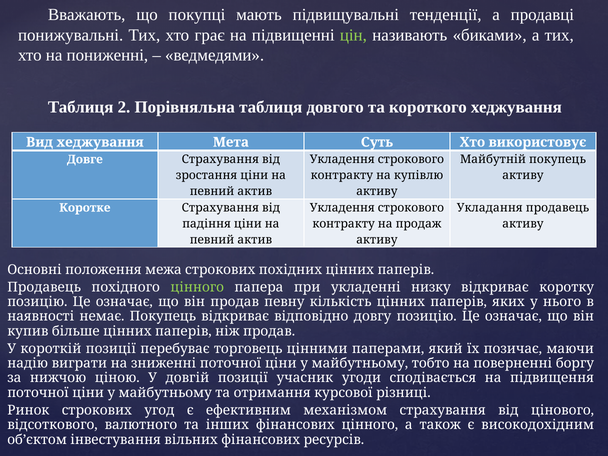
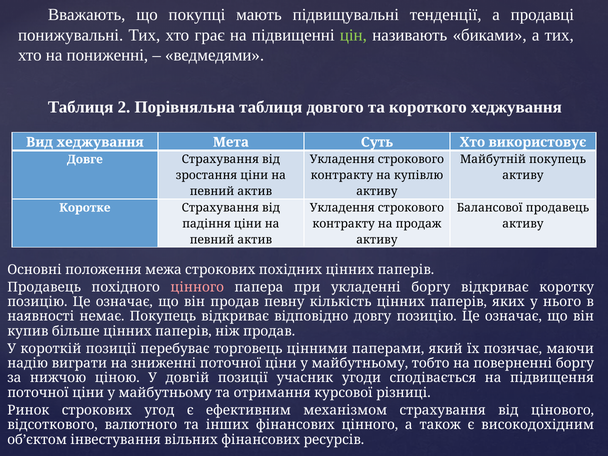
Укладання: Укладання -> Балансової
цінного at (197, 287) colour: light green -> pink
укладенні низку: низку -> боргу
